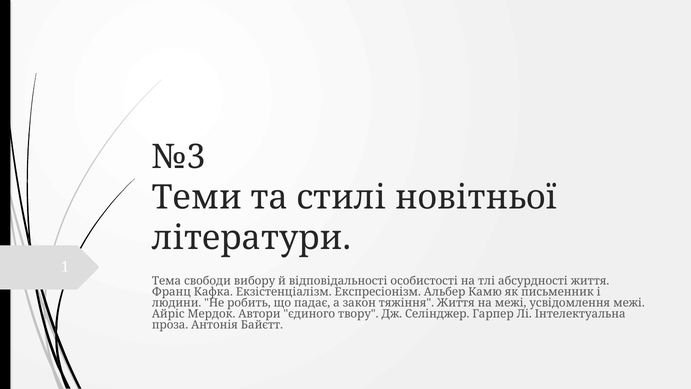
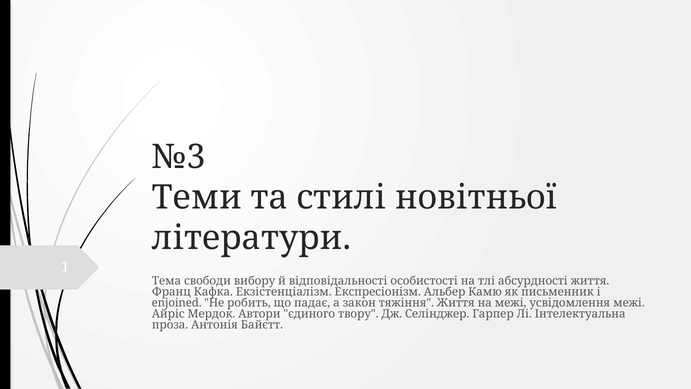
людини: людини -> enjoined
